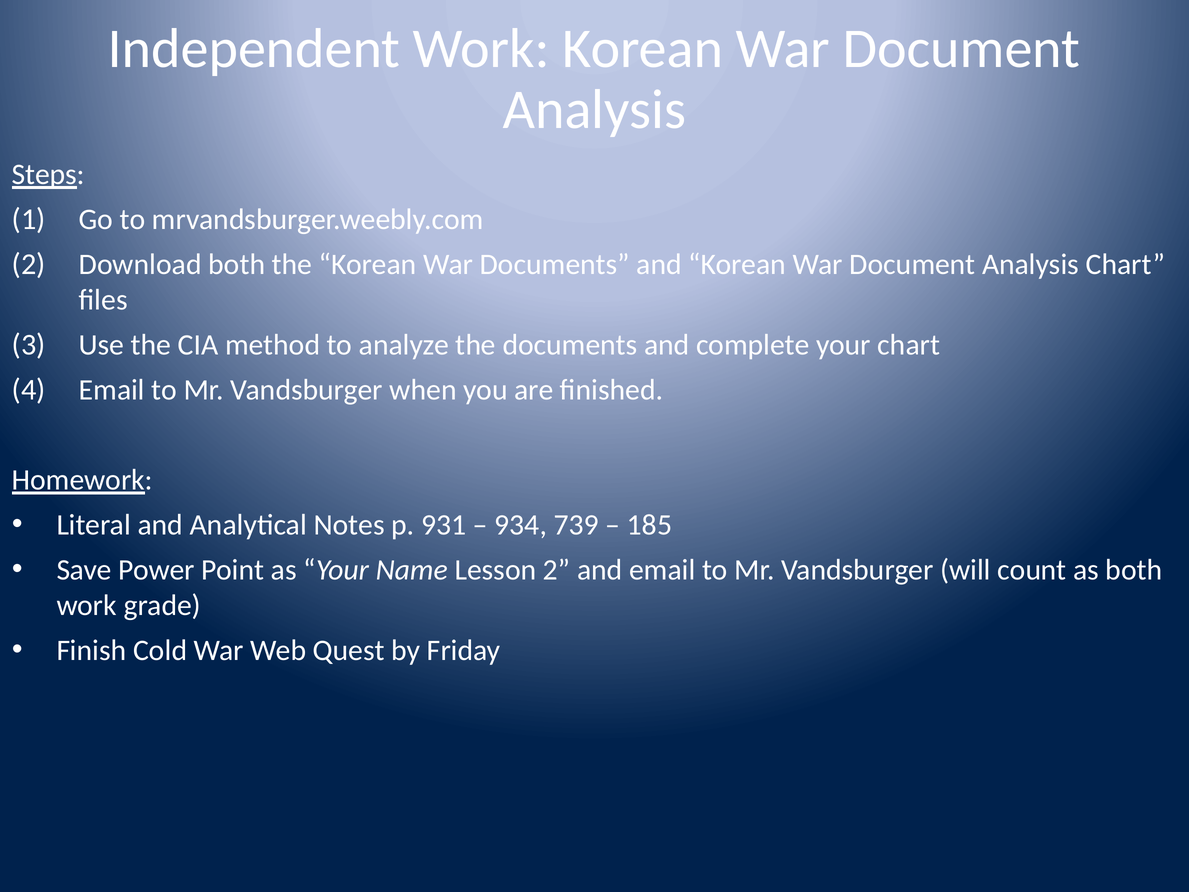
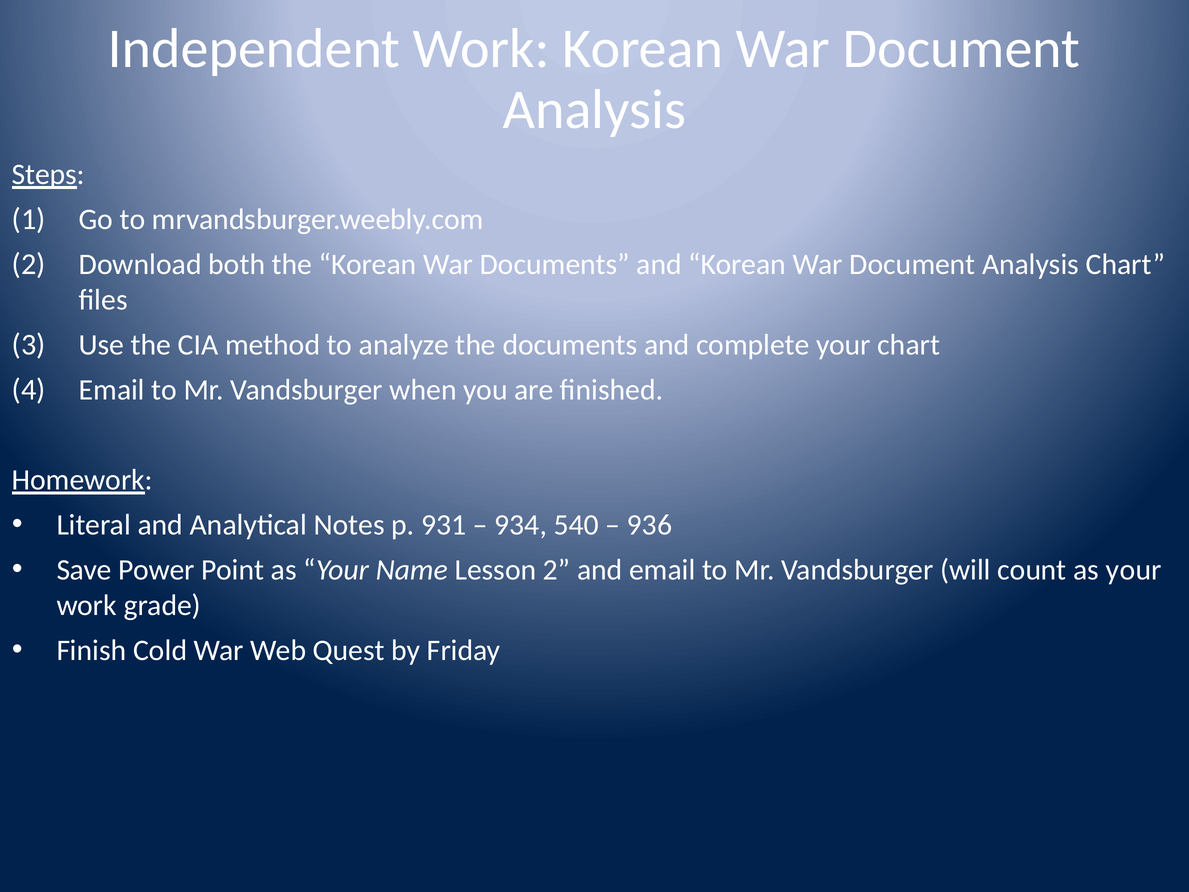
739: 739 -> 540
185: 185 -> 936
count as both: both -> your
